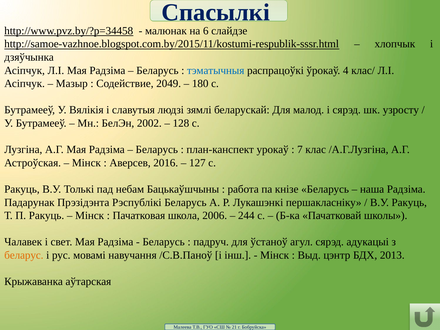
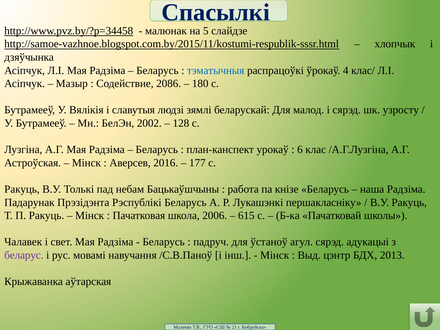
6: 6 -> 5
2049: 2049 -> 2086
7: 7 -> 6
127: 127 -> 177
244: 244 -> 615
беларус colour: orange -> purple
